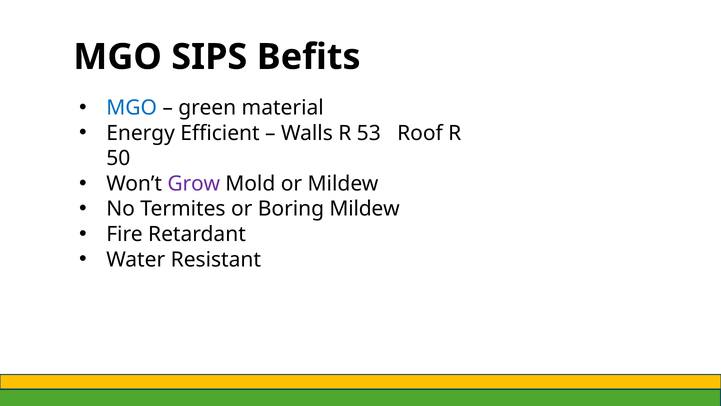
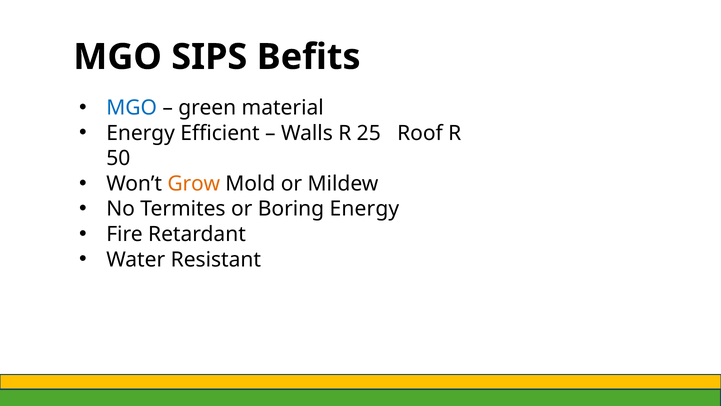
53: 53 -> 25
Grow colour: purple -> orange
Boring Mildew: Mildew -> Energy
